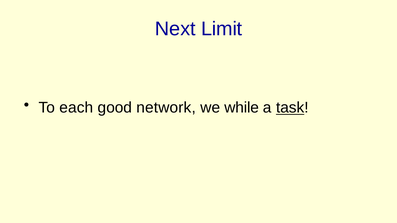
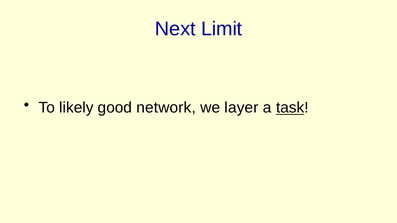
each: each -> likely
while: while -> layer
